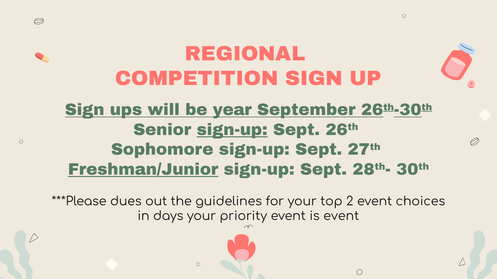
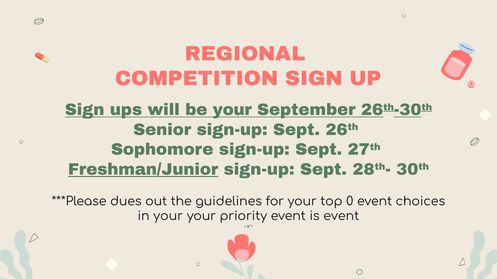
be year: year -> your
sign-up at (232, 130) underline: present -> none
2: 2 -> 0
in days: days -> your
